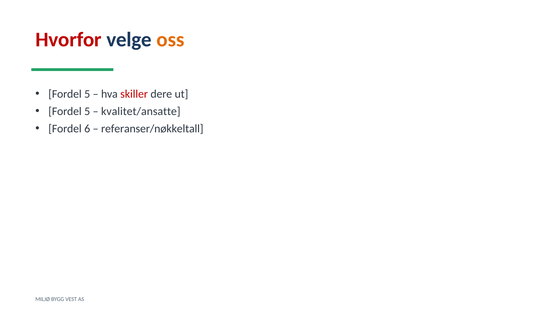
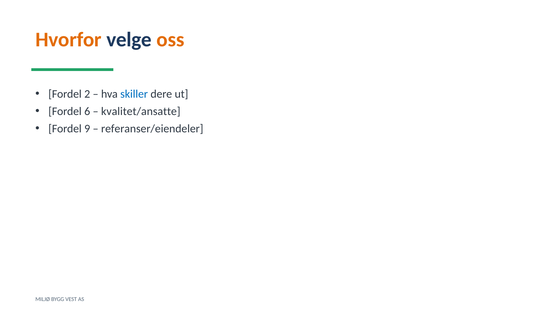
Hvorfor colour: red -> orange
5 at (87, 94): 5 -> 2
skiller colour: red -> blue
5 at (87, 112): 5 -> 6
6: 6 -> 9
referanser/nøkkeltall: referanser/nøkkeltall -> referanser/eiendeler
